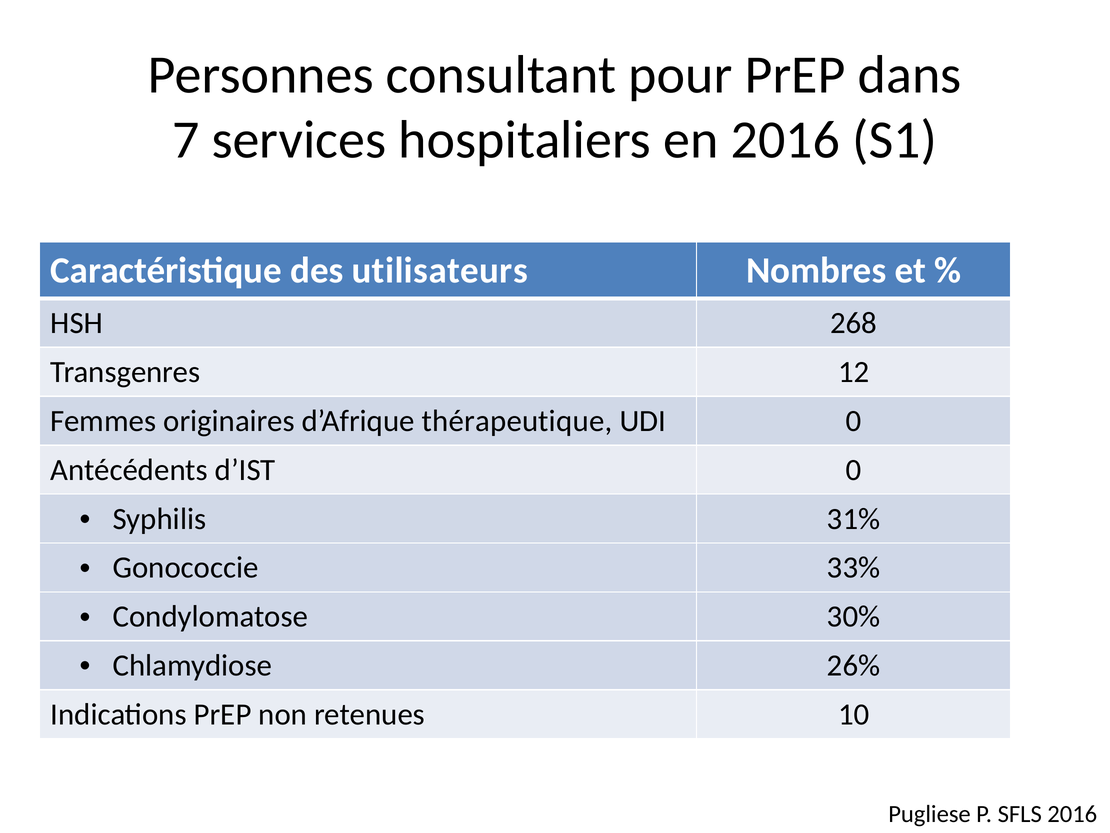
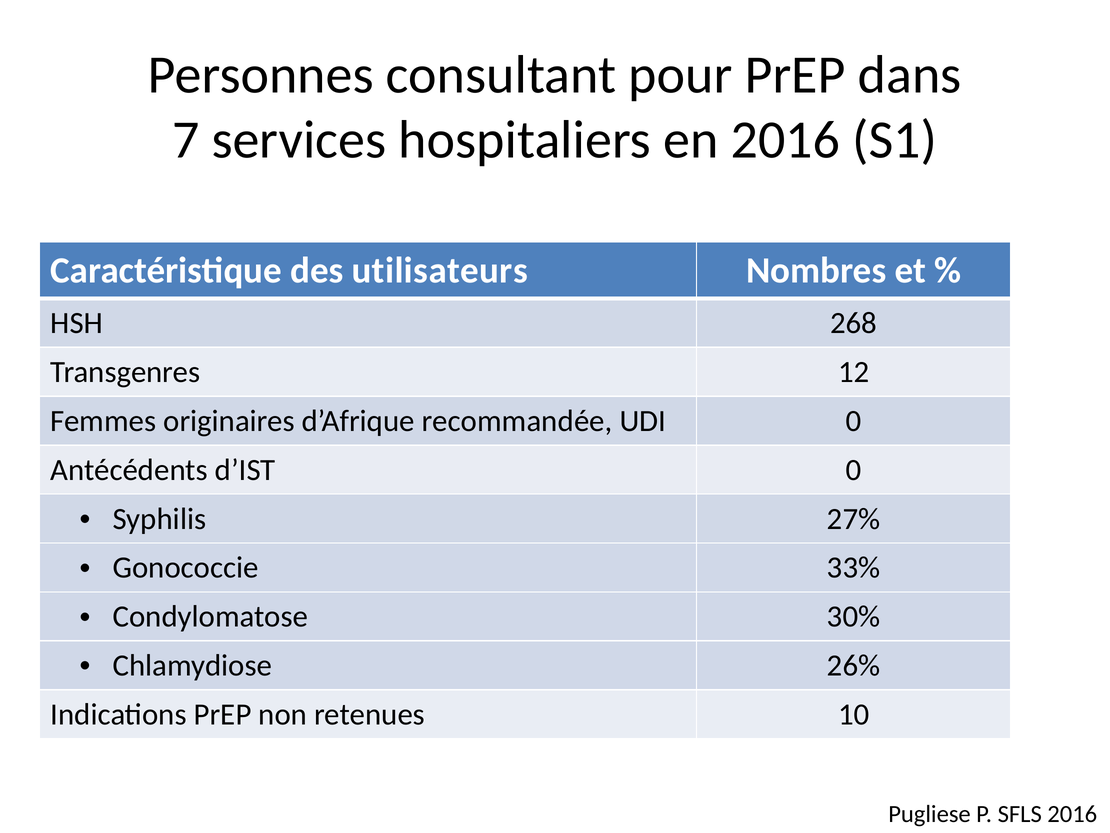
thérapeutique: thérapeutique -> recommandée
31%: 31% -> 27%
